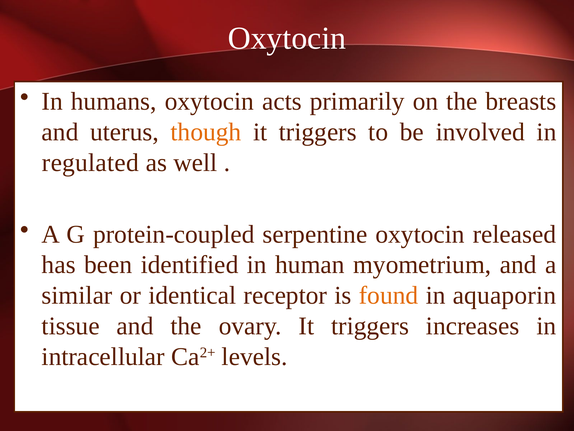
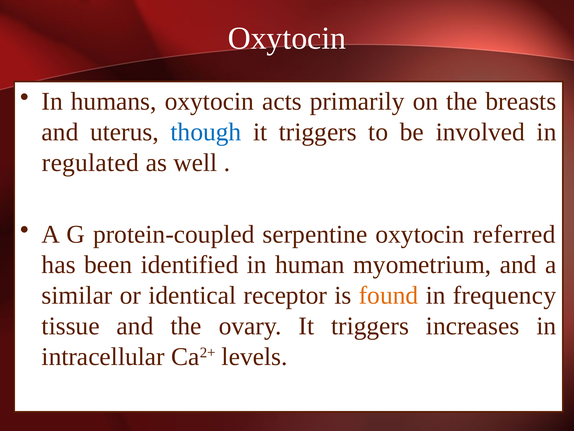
though colour: orange -> blue
released: released -> referred
aquaporin: aquaporin -> frequency
